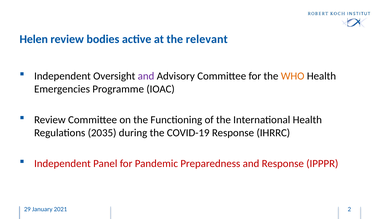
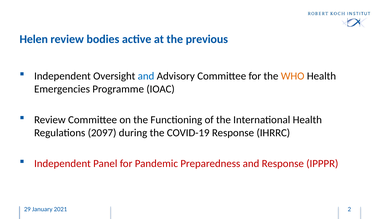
relevant: relevant -> previous
and at (146, 76) colour: purple -> blue
2035: 2035 -> 2097
